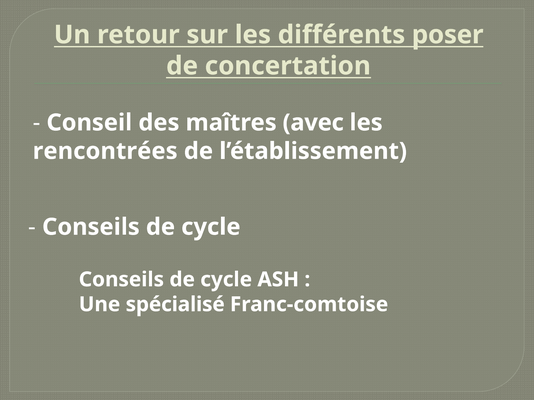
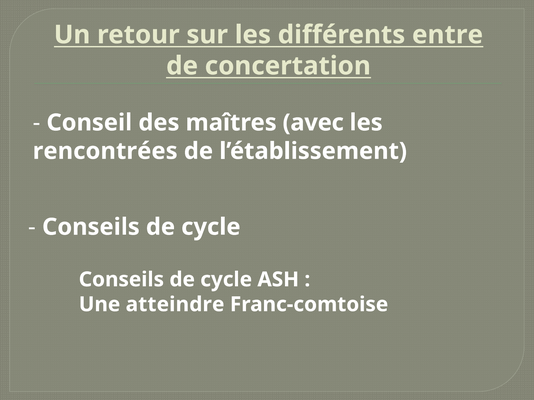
poser: poser -> entre
spécialisé: spécialisé -> atteindre
